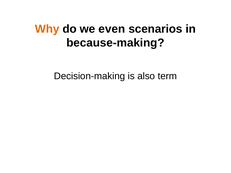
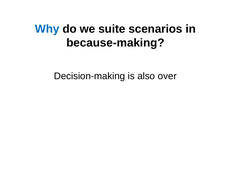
Why colour: orange -> blue
even: even -> suite
term: term -> over
